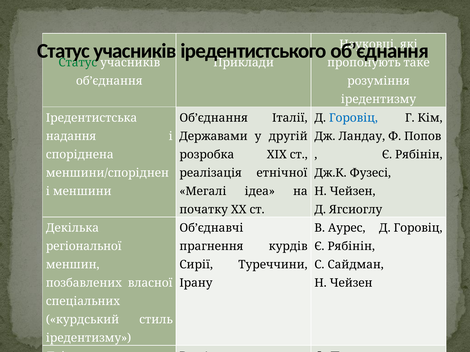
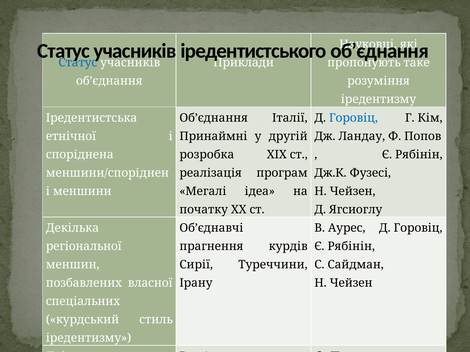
Статус at (78, 63) colour: green -> blue
надання: надання -> етнічної
Державами: Державами -> Принаймні
етнічної: етнічної -> програм
